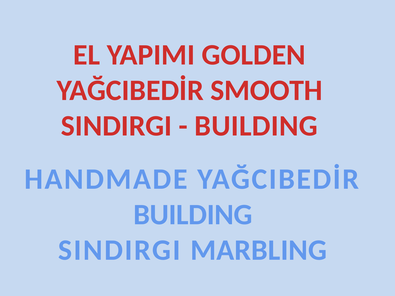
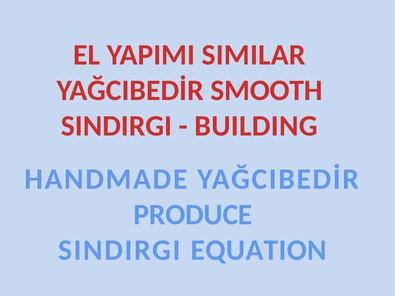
GOLDEN: GOLDEN -> SIMILAR
BUILDING at (193, 215): BUILDING -> PRODUCE
MARBLING: MARBLING -> EQUATION
